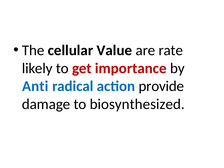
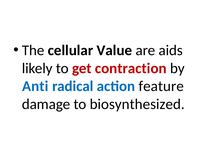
rate: rate -> aids
importance: importance -> contraction
provide: provide -> feature
